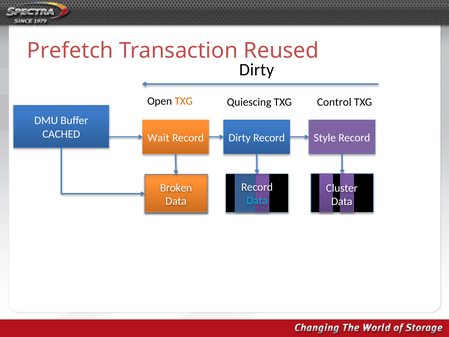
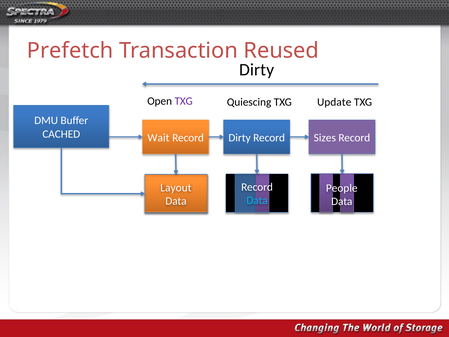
TXG at (184, 101) colour: orange -> purple
Control: Control -> Update
Style: Style -> Sizes
Broken: Broken -> Layout
Cluster: Cluster -> People
